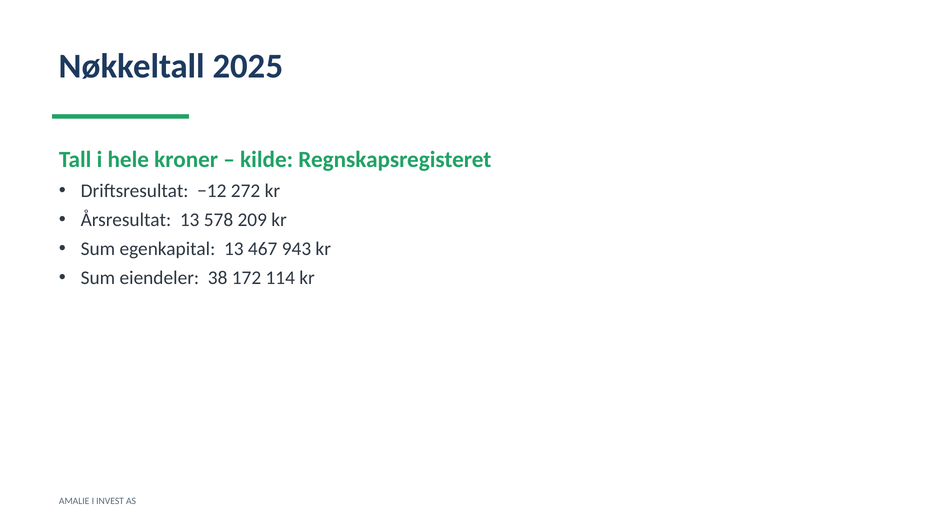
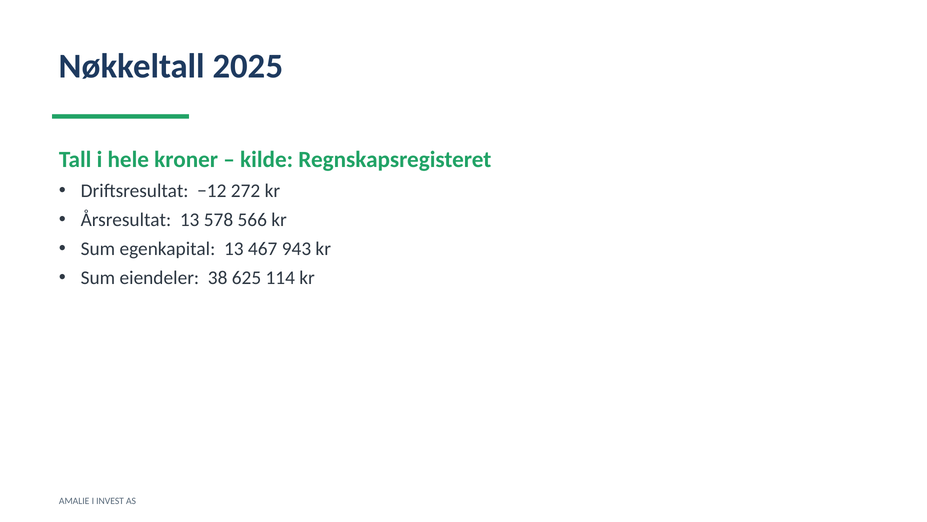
209: 209 -> 566
172: 172 -> 625
